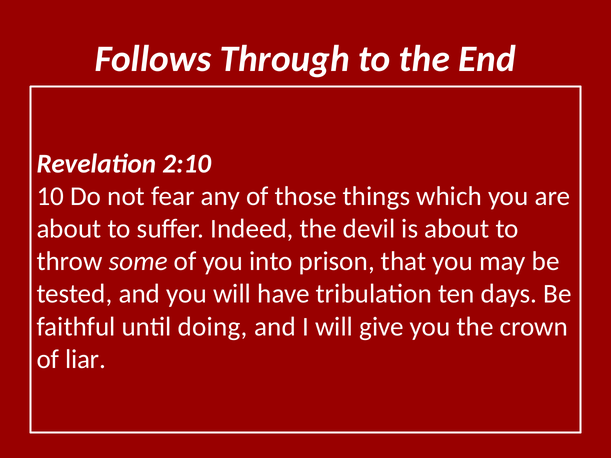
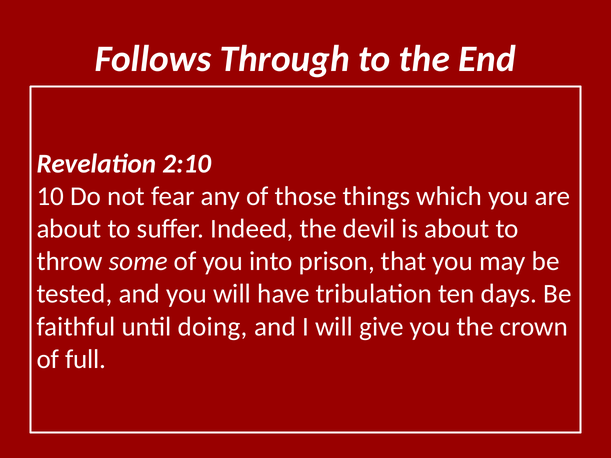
liar: liar -> full
